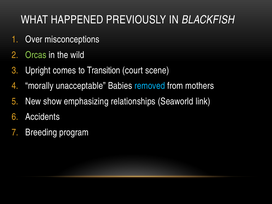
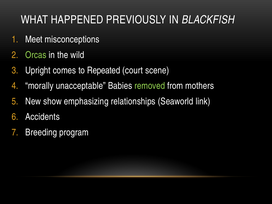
Over: Over -> Meet
Transition: Transition -> Repeated
removed colour: light blue -> light green
